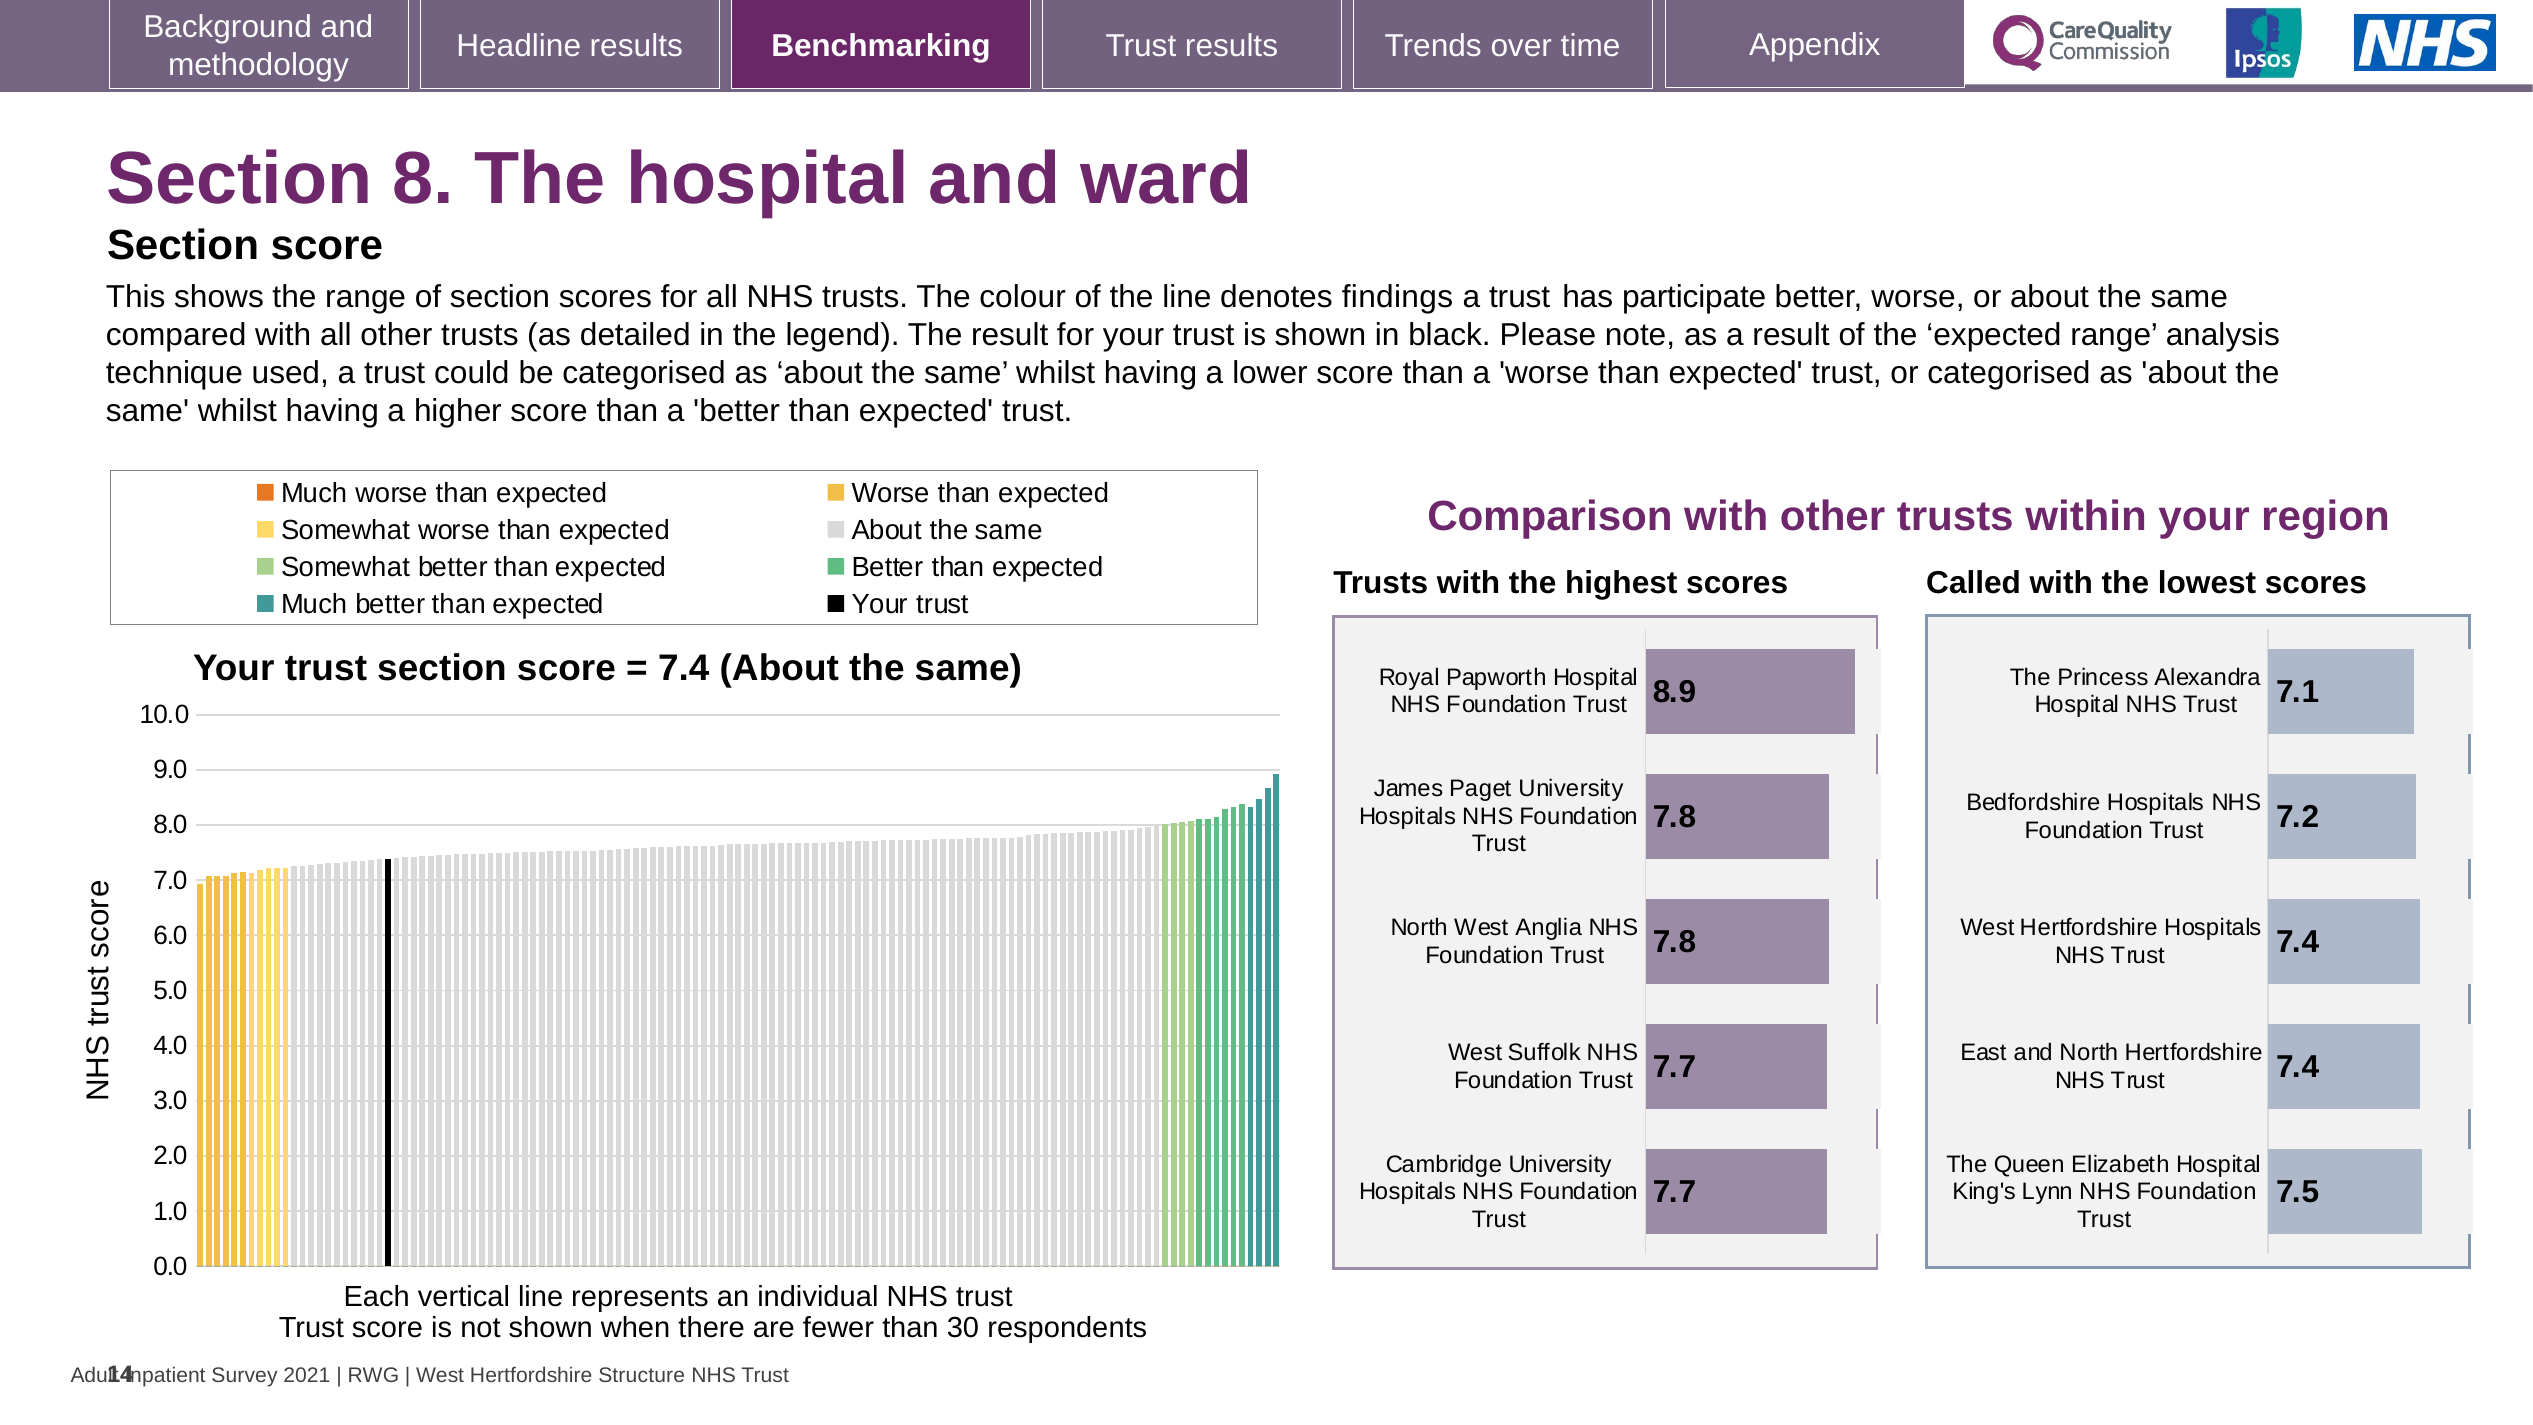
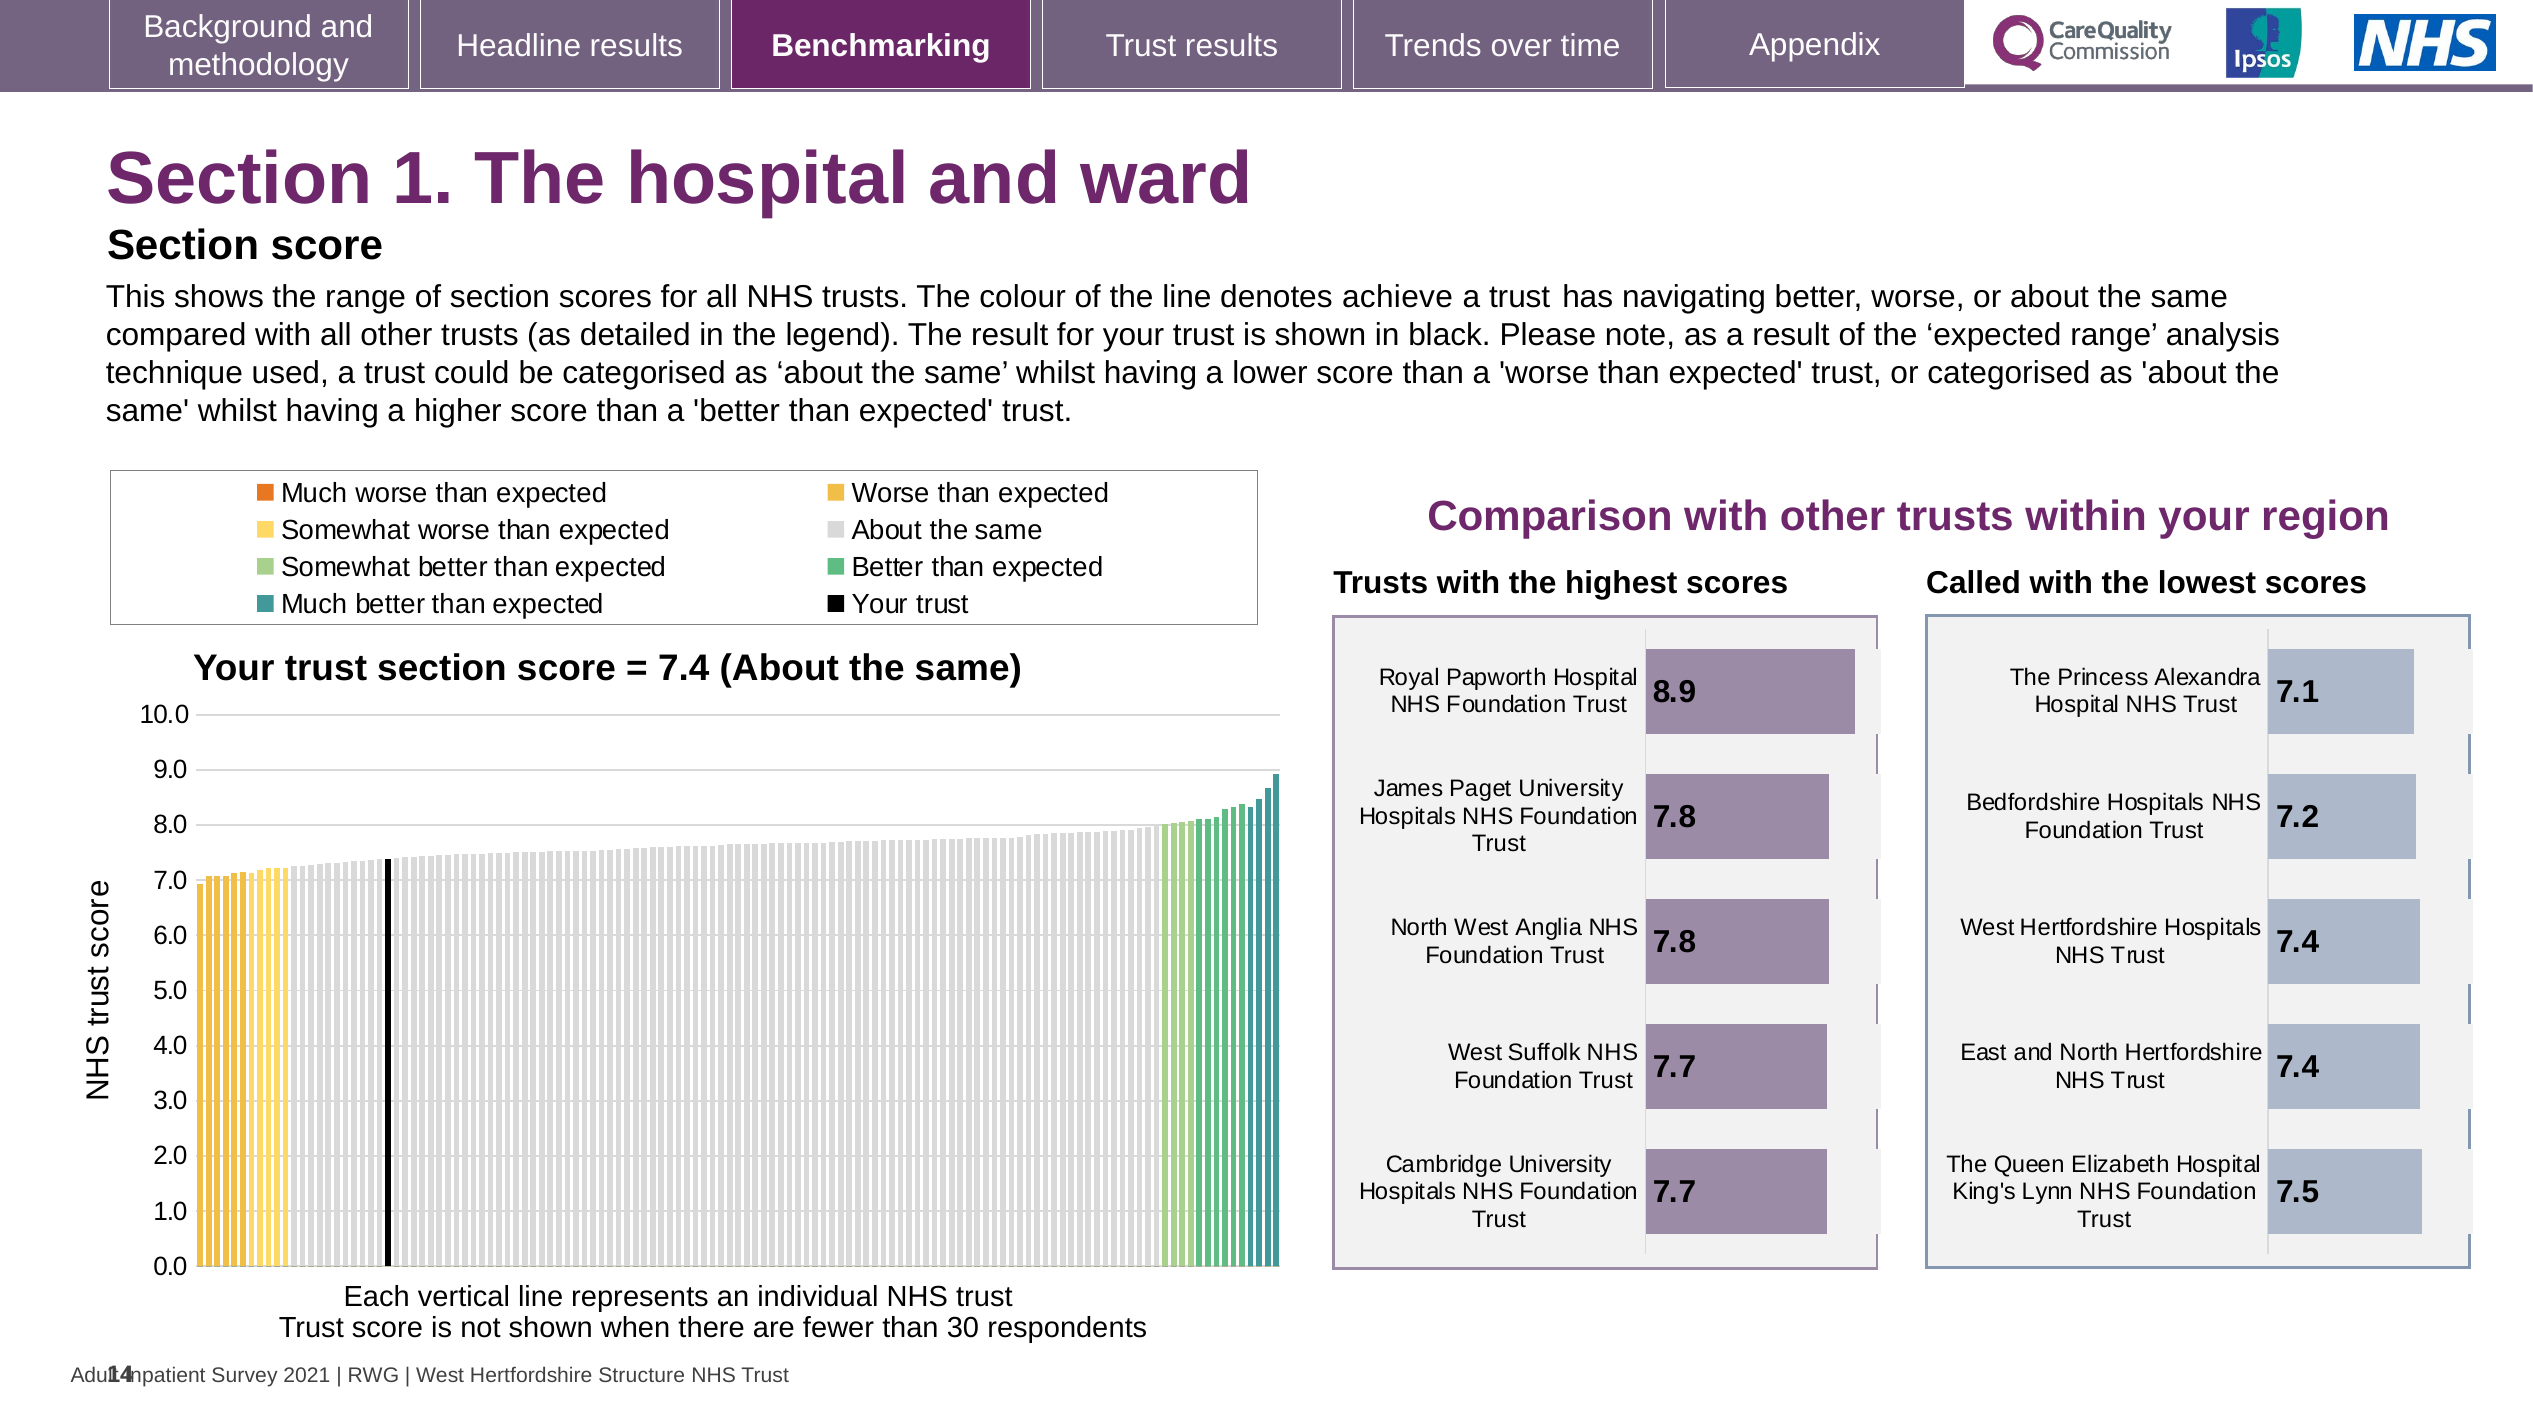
8: 8 -> 1
findings: findings -> achieve
participate: participate -> navigating
